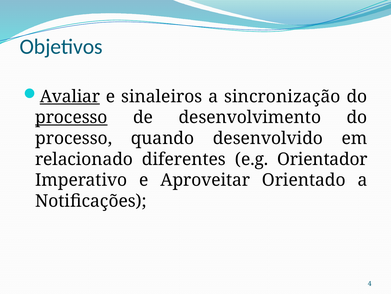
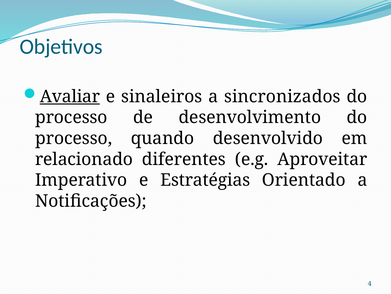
sincronização: sincronização -> sincronizados
processo at (71, 117) underline: present -> none
Orientador: Orientador -> Aproveitar
Aproveitar: Aproveitar -> Estratégias
